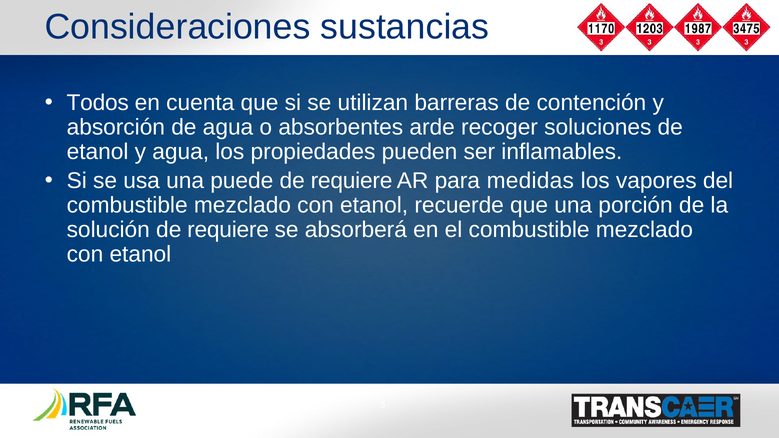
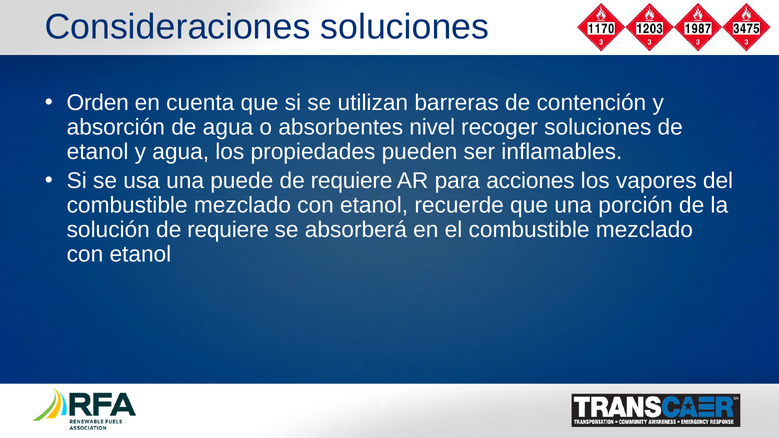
Consideraciones sustancias: sustancias -> soluciones
Todos: Todos -> Orden
arde: arde -> nivel
medidas: medidas -> acciones
